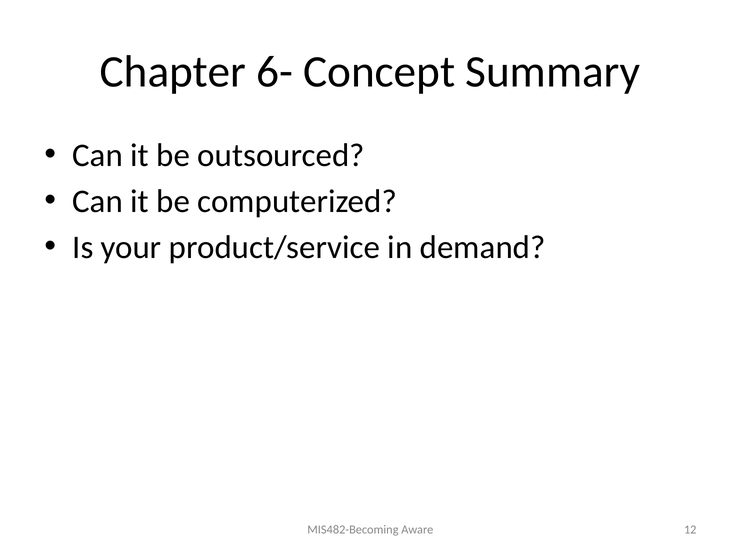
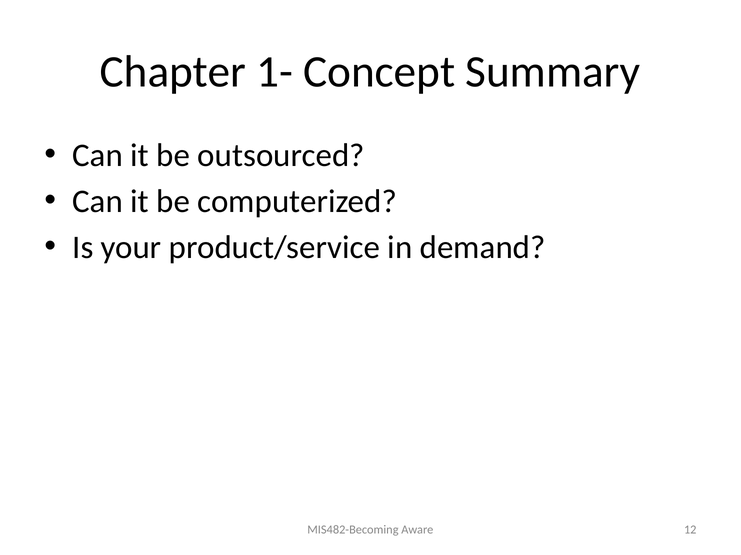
6-: 6- -> 1-
